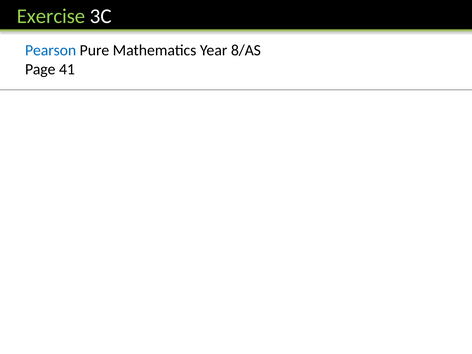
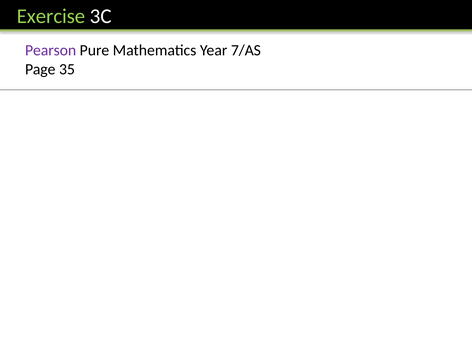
Pearson colour: blue -> purple
8/AS: 8/AS -> 7/AS
41: 41 -> 35
